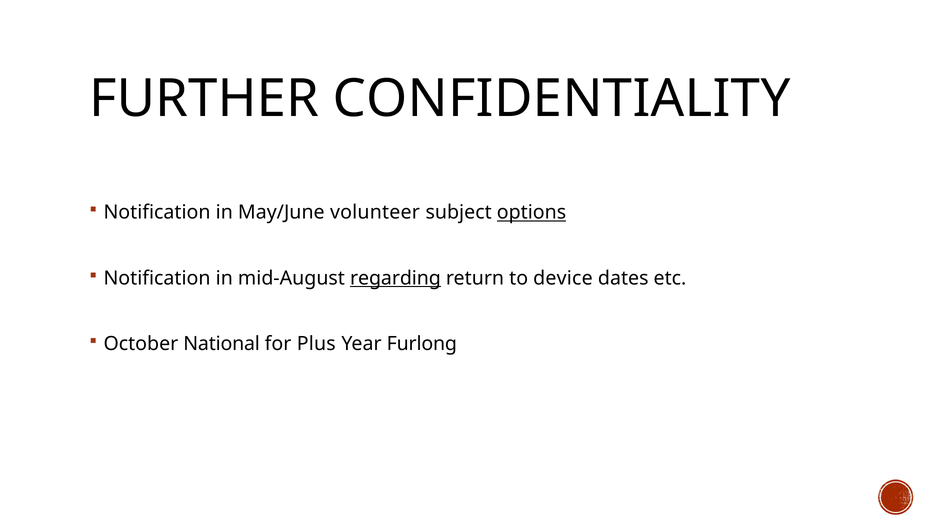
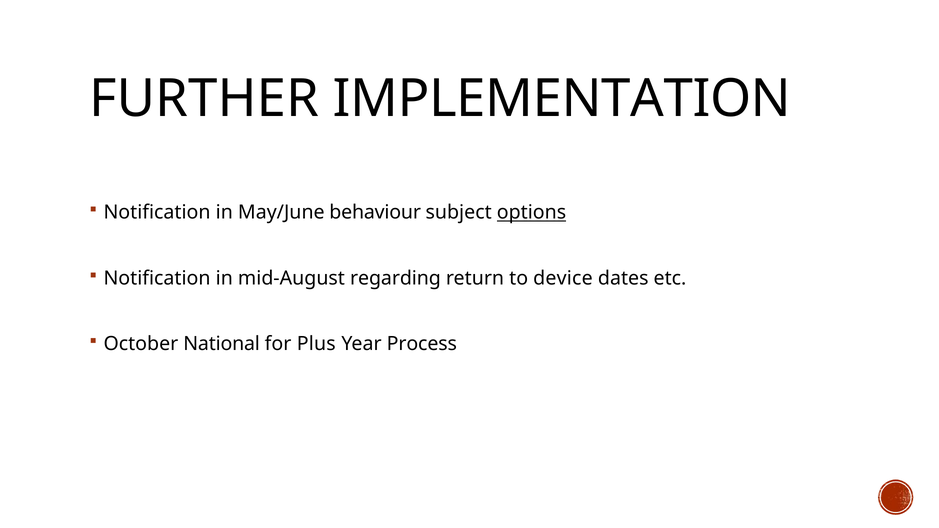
CONFIDENTIALITY: CONFIDENTIALITY -> IMPLEMENTATION
volunteer: volunteer -> behaviour
regarding underline: present -> none
Furlong: Furlong -> Process
